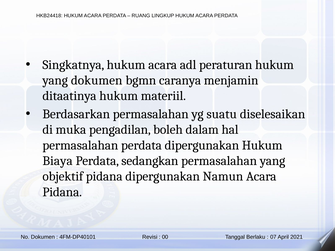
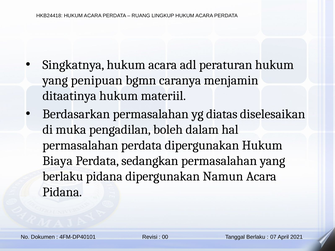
yang dokumen: dokumen -> penipuan
suatu: suatu -> diatas
objektif at (63, 177): objektif -> berlaku
